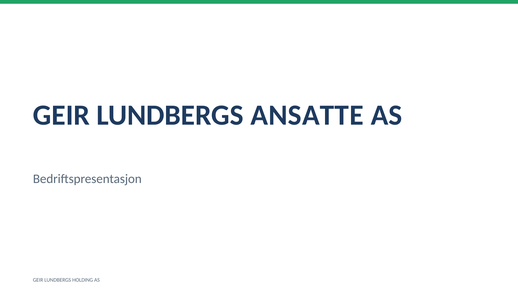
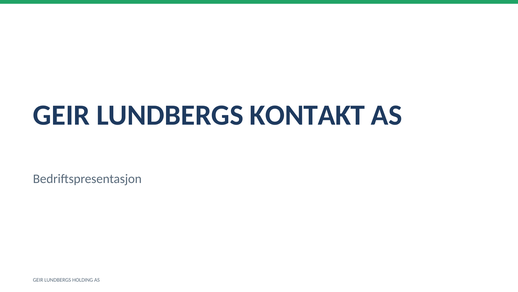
ANSATTE: ANSATTE -> KONTAKT
